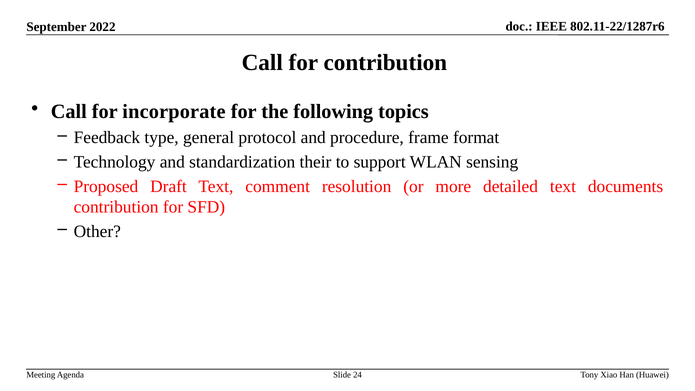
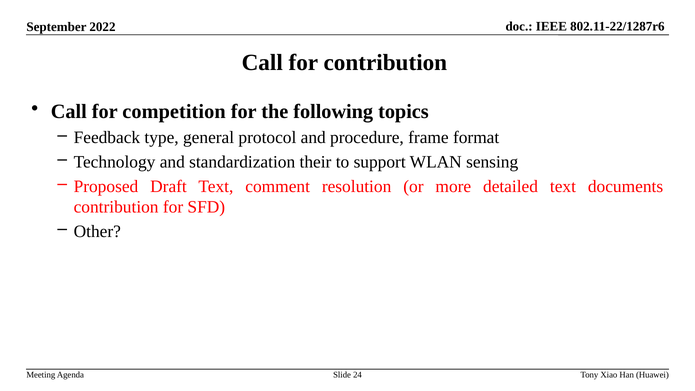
incorporate: incorporate -> competition
